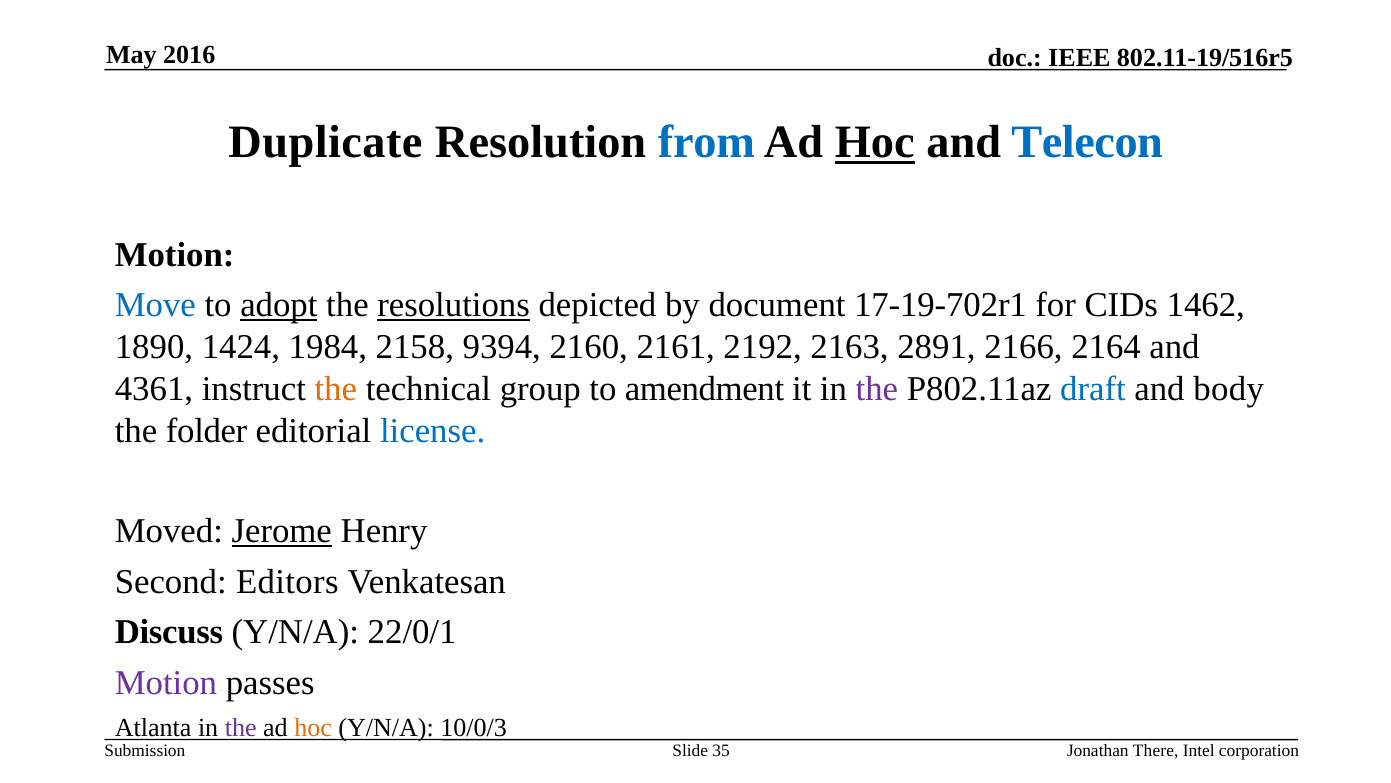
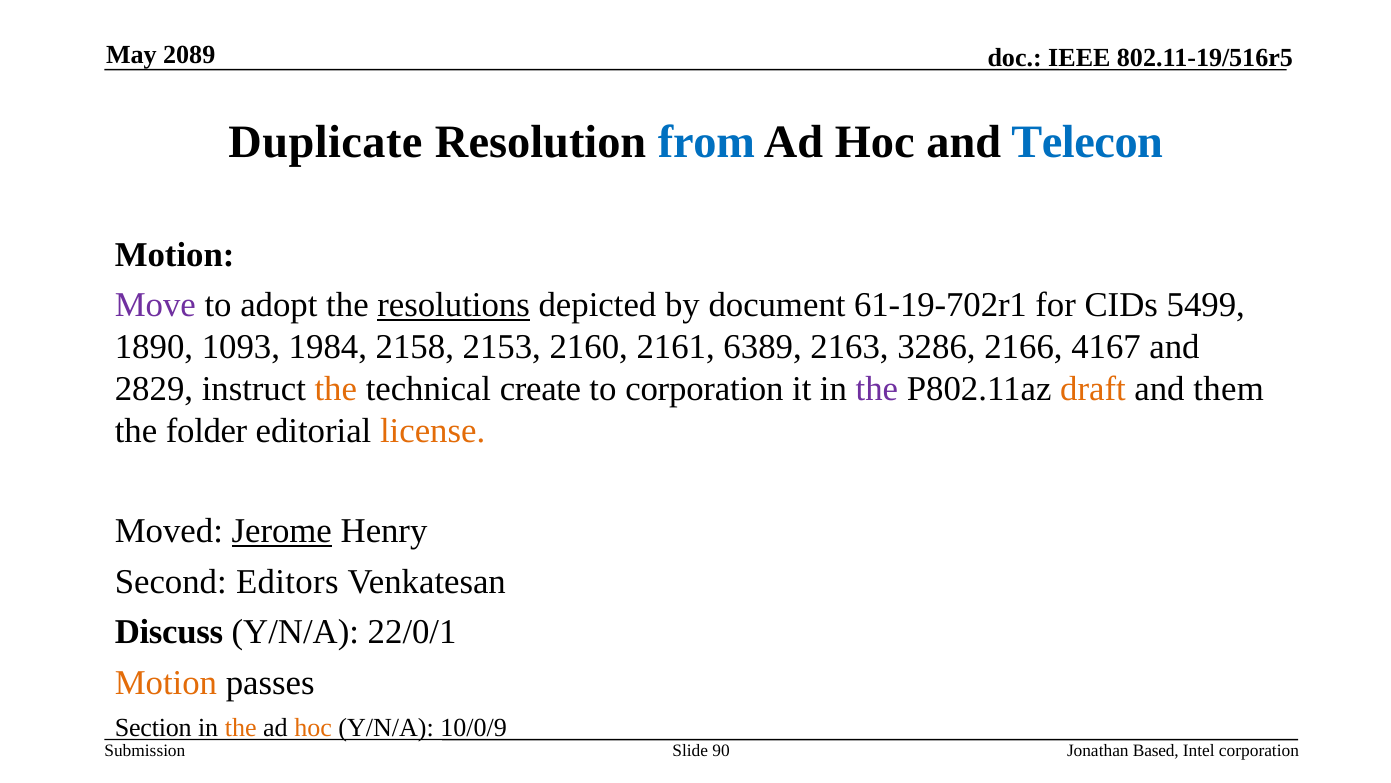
2016: 2016 -> 2089
Hoc at (875, 142) underline: present -> none
Move colour: blue -> purple
adopt underline: present -> none
17-19-702r1: 17-19-702r1 -> 61-19-702r1
1462: 1462 -> 5499
1424: 1424 -> 1093
9394: 9394 -> 2153
2192: 2192 -> 6389
2891: 2891 -> 3286
2164: 2164 -> 4167
4361: 4361 -> 2829
group: group -> create
to amendment: amendment -> corporation
draft colour: blue -> orange
body: body -> them
license colour: blue -> orange
Motion at (166, 682) colour: purple -> orange
Atlanta: Atlanta -> Section
the at (241, 727) colour: purple -> orange
10/0/3: 10/0/3 -> 10/0/9
35: 35 -> 90
There: There -> Based
